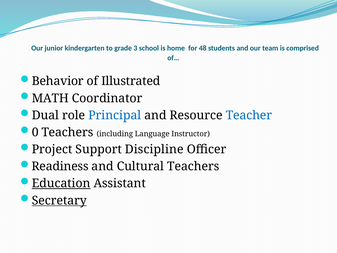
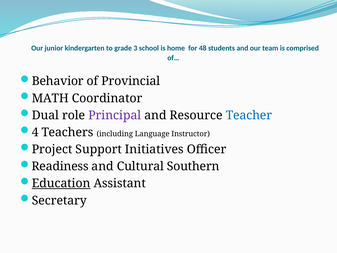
Illustrated: Illustrated -> Provincial
Principal colour: blue -> purple
0: 0 -> 4
Discipline: Discipline -> Initiatives
Cultural Teachers: Teachers -> Southern
Secretary underline: present -> none
